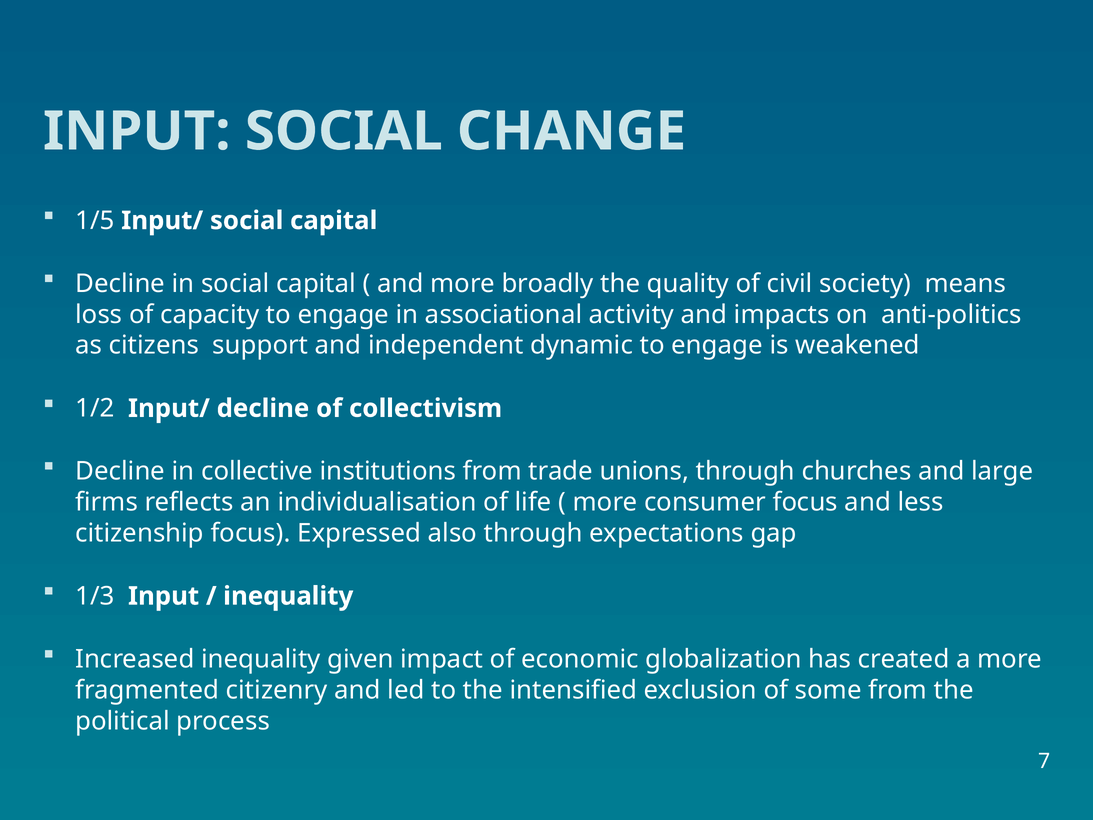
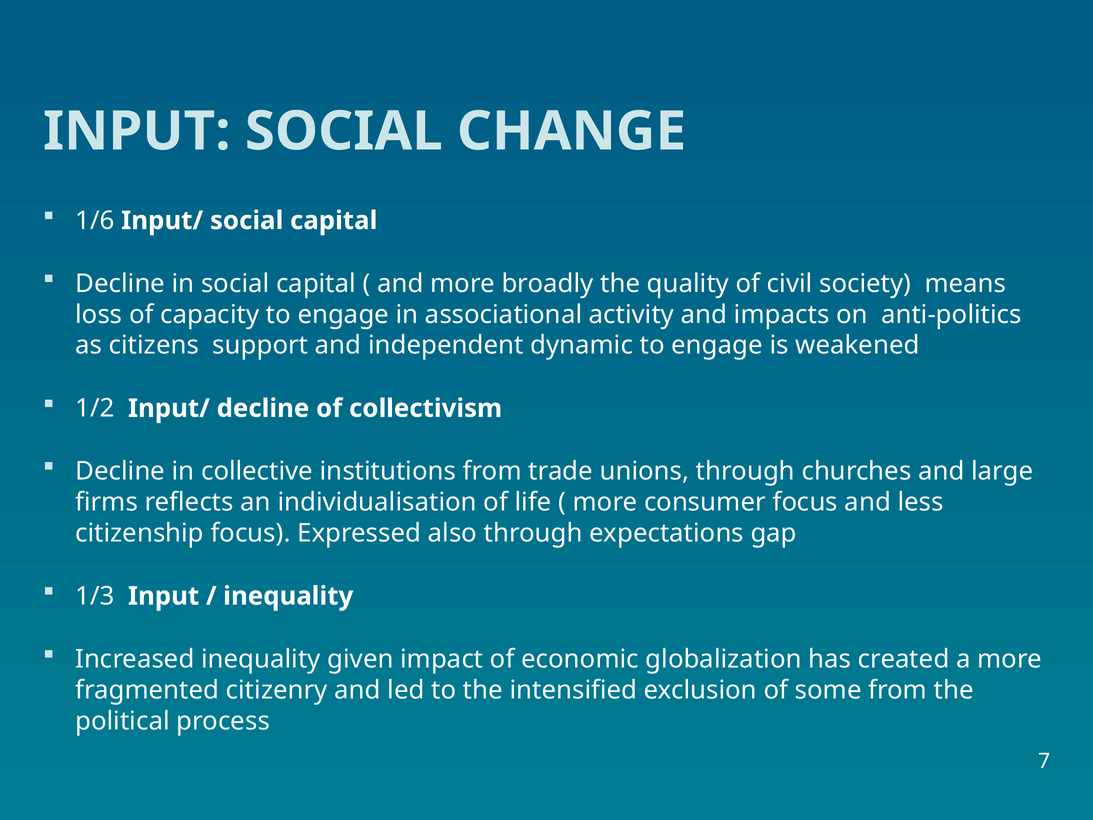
1/5: 1/5 -> 1/6
